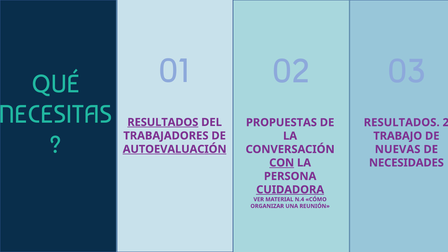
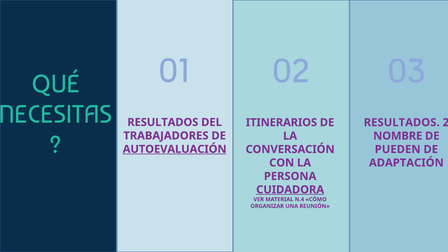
RESULTADOS at (163, 122) underline: present -> none
PROPUESTAS: PROPUESTAS -> ITINERARIOS
TRABAJO: TRABAJO -> NOMBRE
NUEVAS: NUEVAS -> PUEDEN
CON underline: present -> none
NECESIDADES: NECESIDADES -> ADAPTACIÓN
